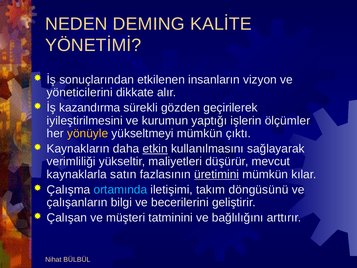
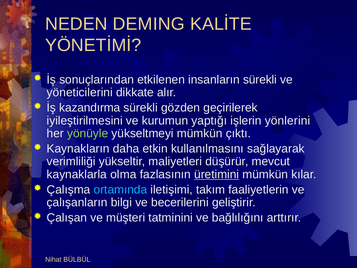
insanların vizyon: vizyon -> sürekli
ölçümler: ölçümler -> yönlerini
yönüyle colour: yellow -> light green
etkin underline: present -> none
satın: satın -> olma
döngüsünü: döngüsünü -> faaliyetlerin
